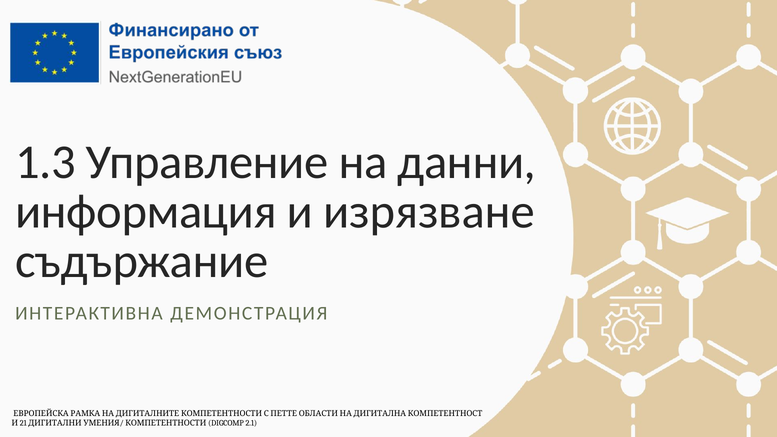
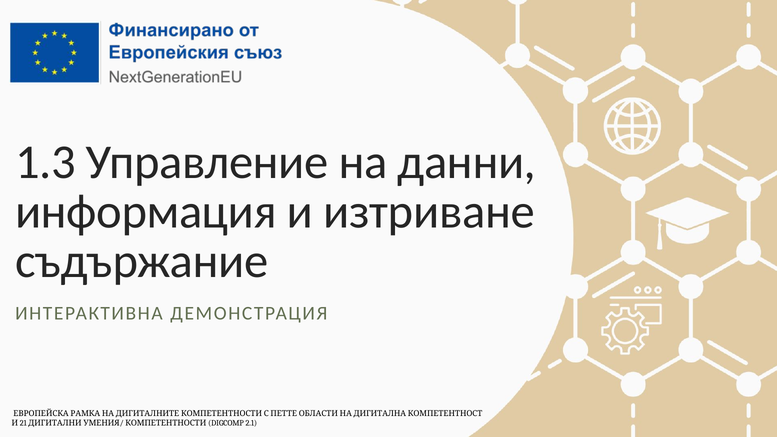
изрязване: изрязване -> изтриване
